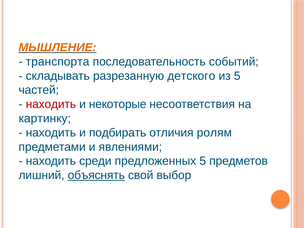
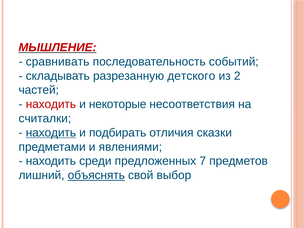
МЫШЛЕНИЕ colour: orange -> red
транспорта: транспорта -> сравнивать
из 5: 5 -> 2
картинку: картинку -> считалки
находить at (51, 133) underline: none -> present
ролям: ролям -> сказки
предложенных 5: 5 -> 7
